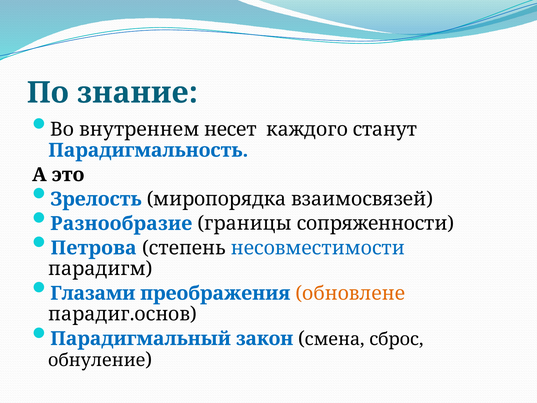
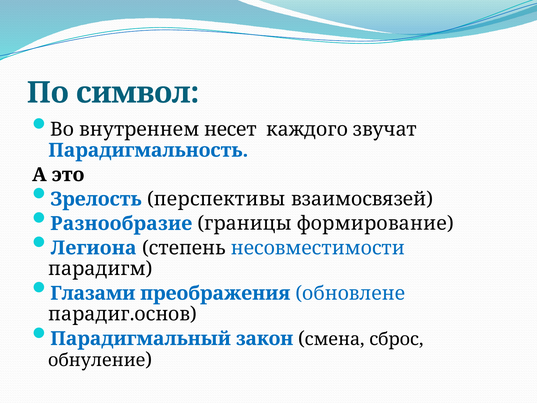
знание: знание -> символ
станут: станут -> звучат
миропорядка: миропорядка -> перспективы
сопряженности: сопряженности -> формирование
Петрова: Петрова -> Легиона
обновлене colour: orange -> blue
